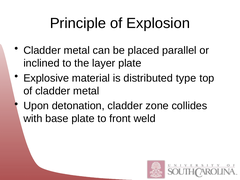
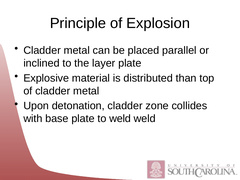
type: type -> than
to front: front -> weld
